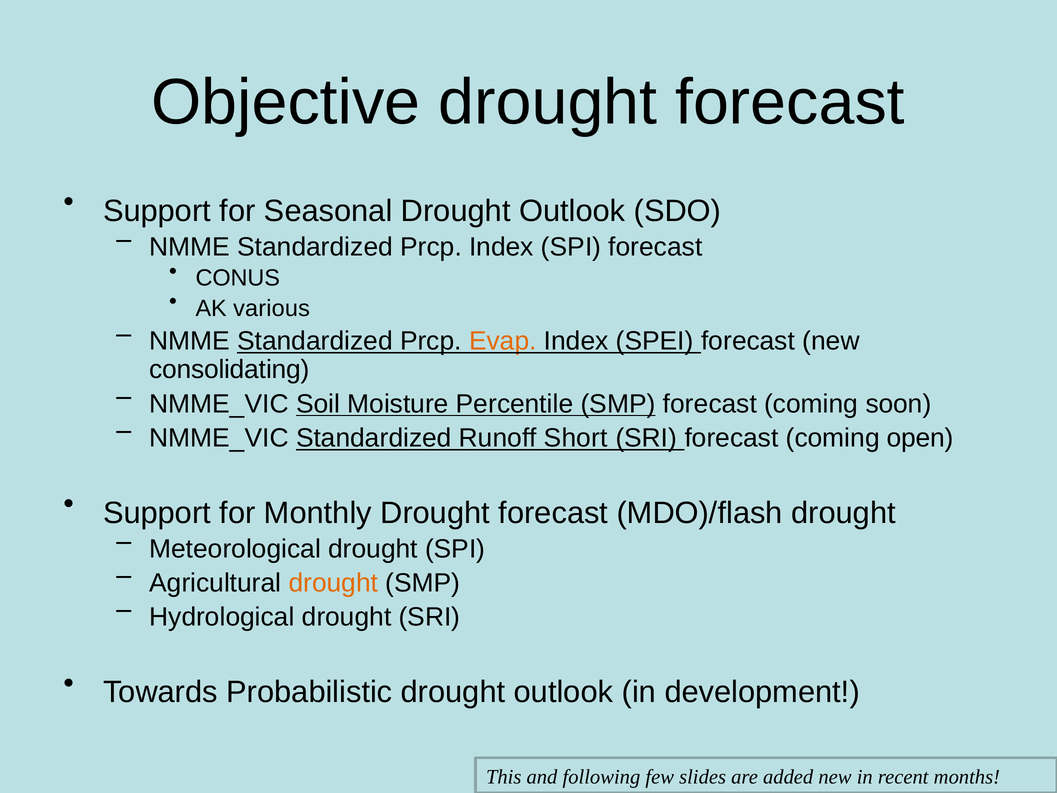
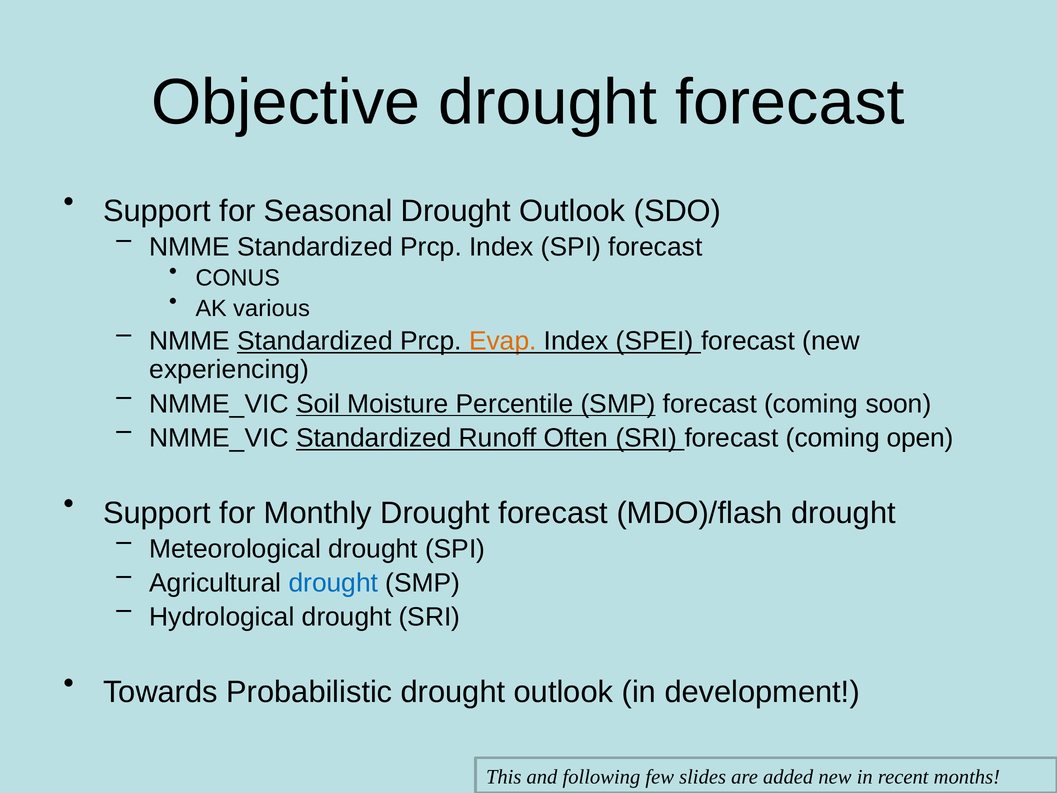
consolidating: consolidating -> experiencing
Short: Short -> Often
drought at (333, 583) colour: orange -> blue
